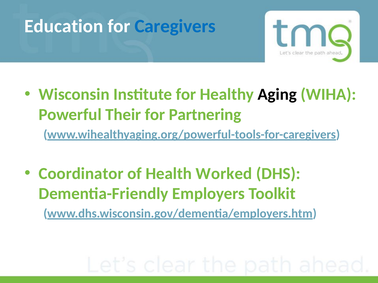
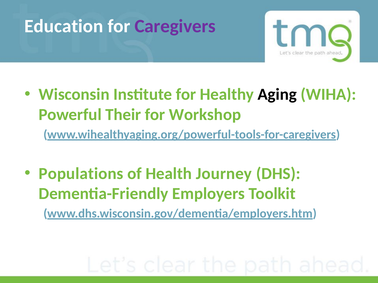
Caregivers colour: blue -> purple
Partnering: Partnering -> Workshop
Coordinator: Coordinator -> Populations
Worked: Worked -> Journey
